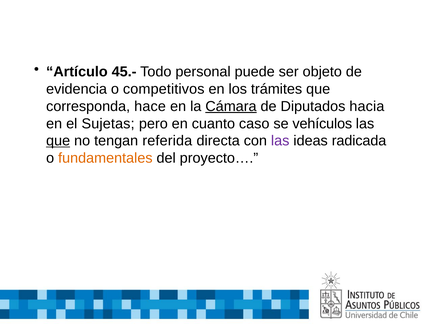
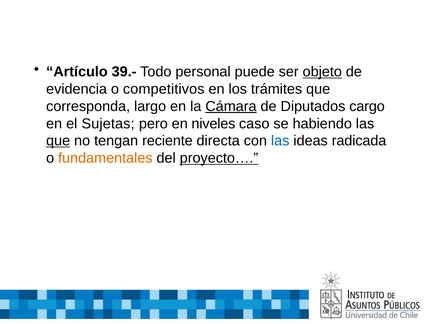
45.-: 45.- -> 39.-
objeto underline: none -> present
hace: hace -> largo
hacia: hacia -> cargo
cuanto: cuanto -> niveles
vehículos: vehículos -> habiendo
referida: referida -> reciente
las at (280, 141) colour: purple -> blue
proyecto… underline: none -> present
